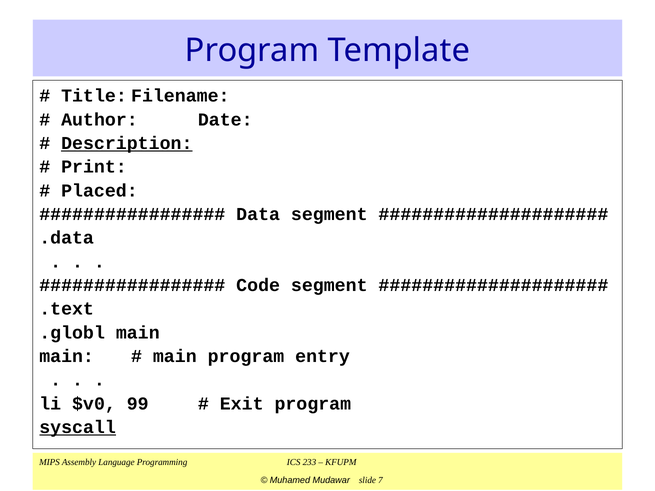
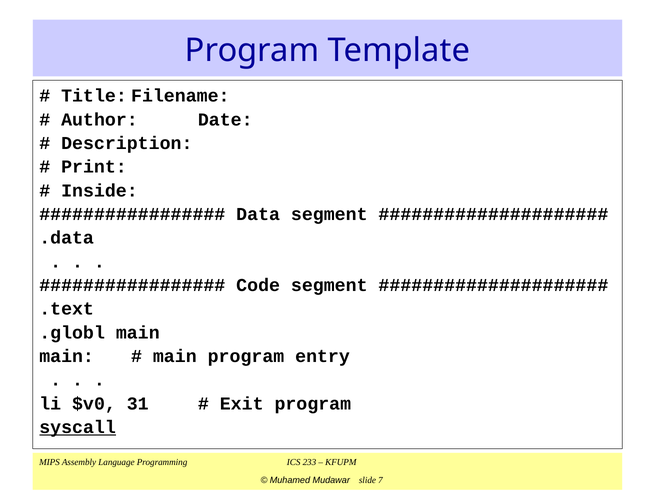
Description underline: present -> none
Placed: Placed -> Inside
99: 99 -> 31
